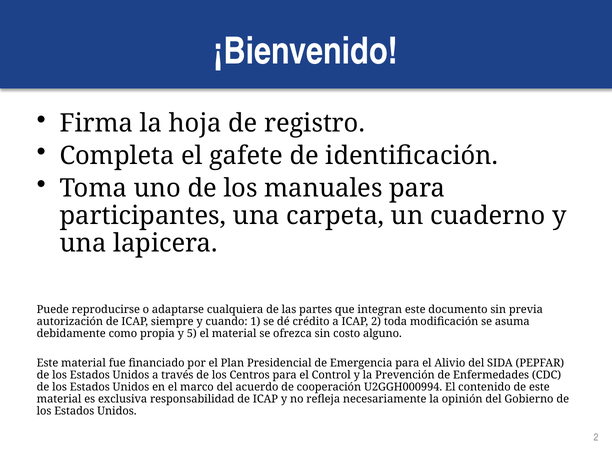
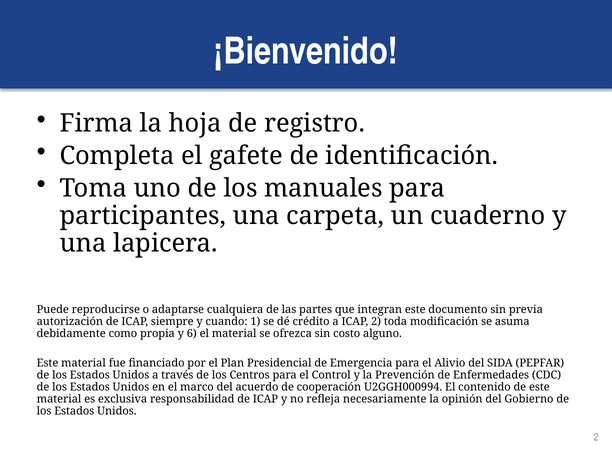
5: 5 -> 6
